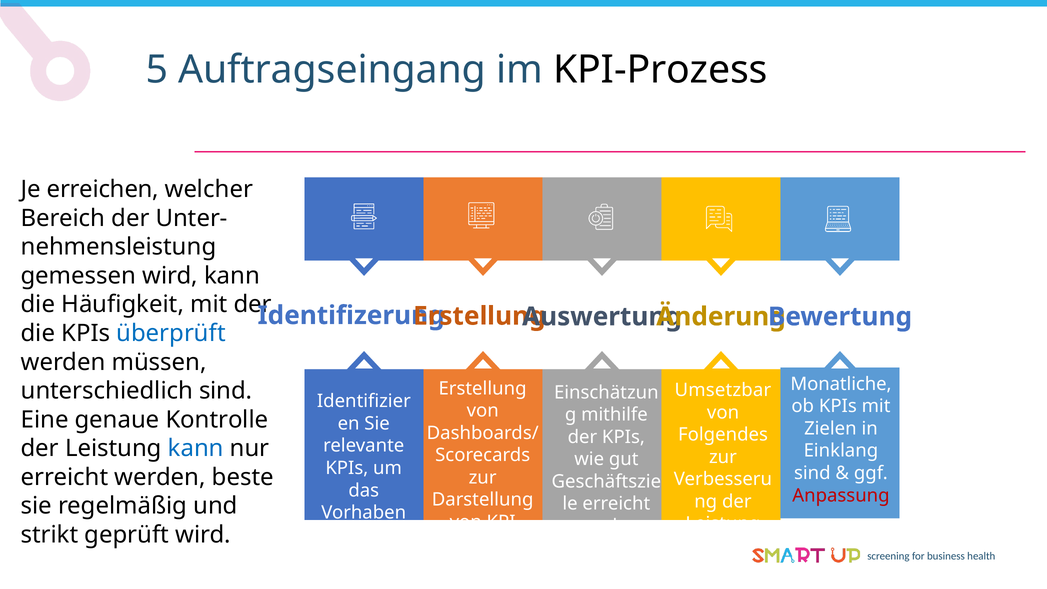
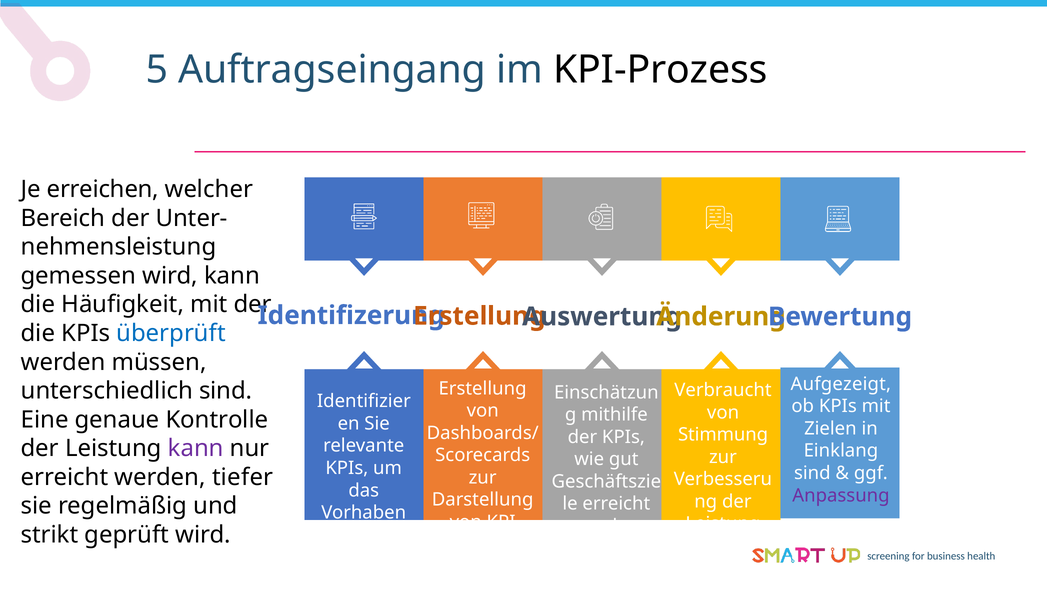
Monatliche: Monatliche -> Aufgezeigt
Umsetzbar: Umsetzbar -> Verbraucht
Folgendes: Folgendes -> Stimmung
kann at (196, 448) colour: blue -> purple
beste: beste -> tiefer
Anpassung colour: red -> purple
